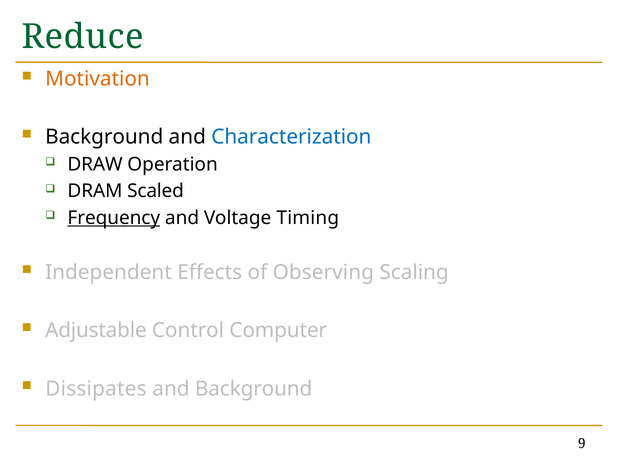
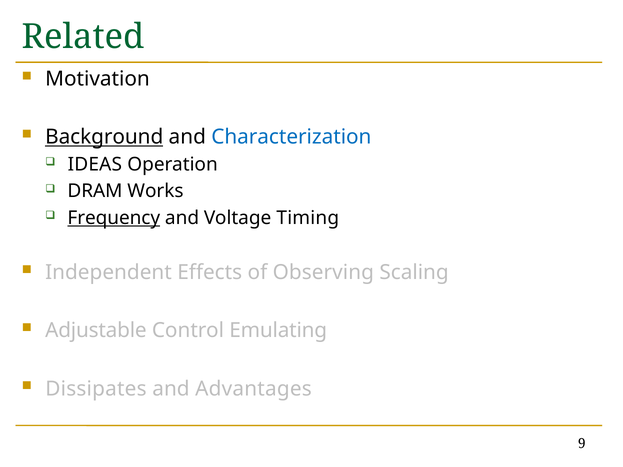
Reduce: Reduce -> Related
Motivation colour: orange -> black
Background at (104, 137) underline: none -> present
DRAW: DRAW -> IDEAS
Scaled: Scaled -> Works
Computer: Computer -> Emulating
and Background: Background -> Advantages
